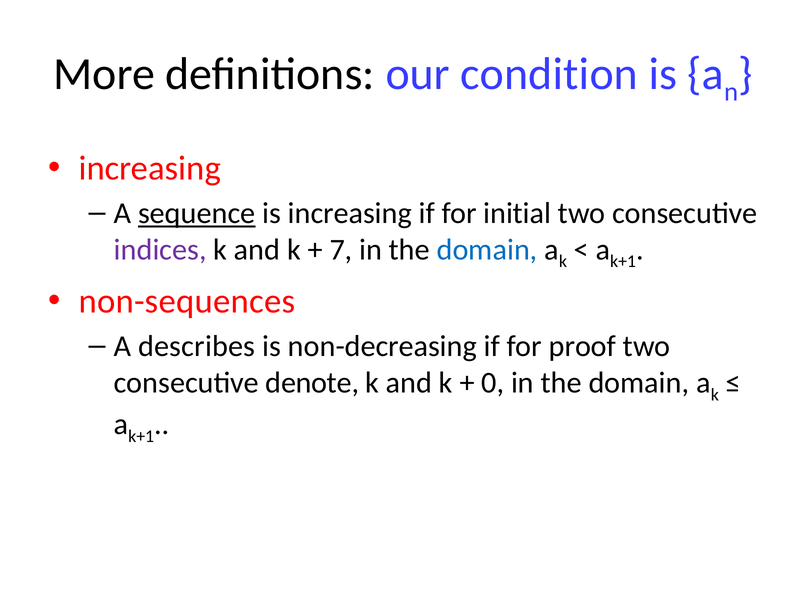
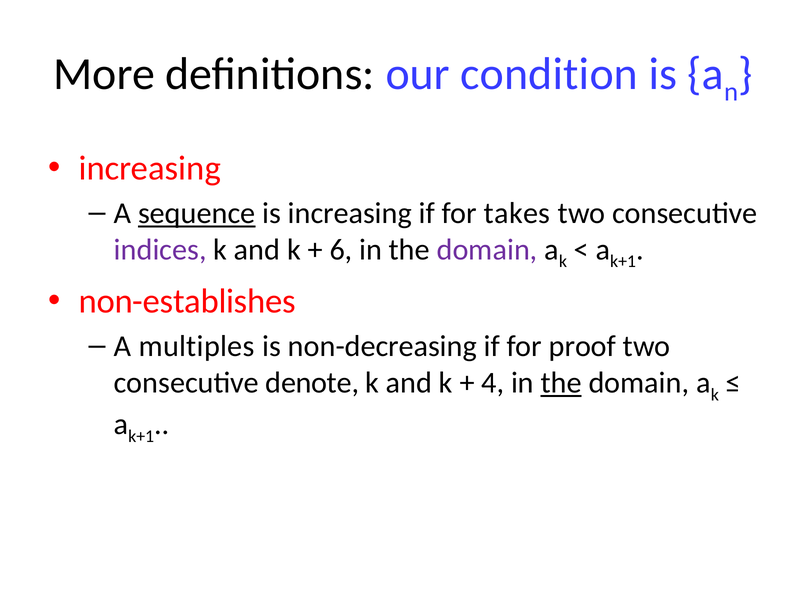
initial: initial -> takes
7: 7 -> 6
domain at (487, 250) colour: blue -> purple
non-sequences: non-sequences -> non-establishes
describes: describes -> multiples
0: 0 -> 4
the at (561, 383) underline: none -> present
